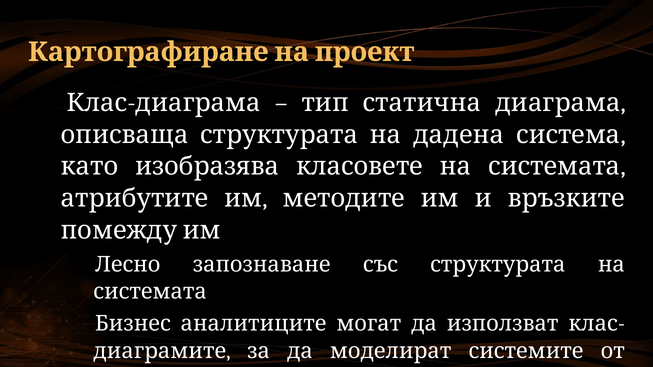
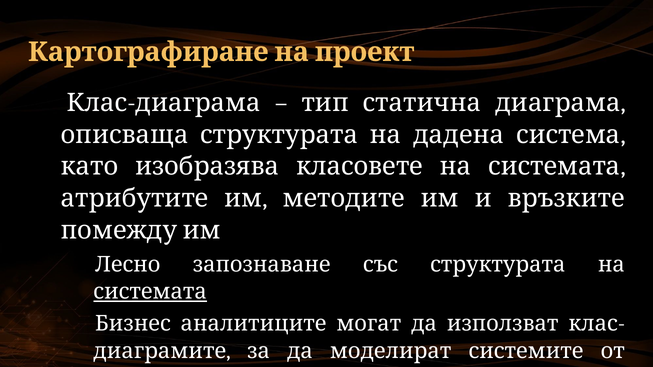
системата at (150, 292) underline: none -> present
